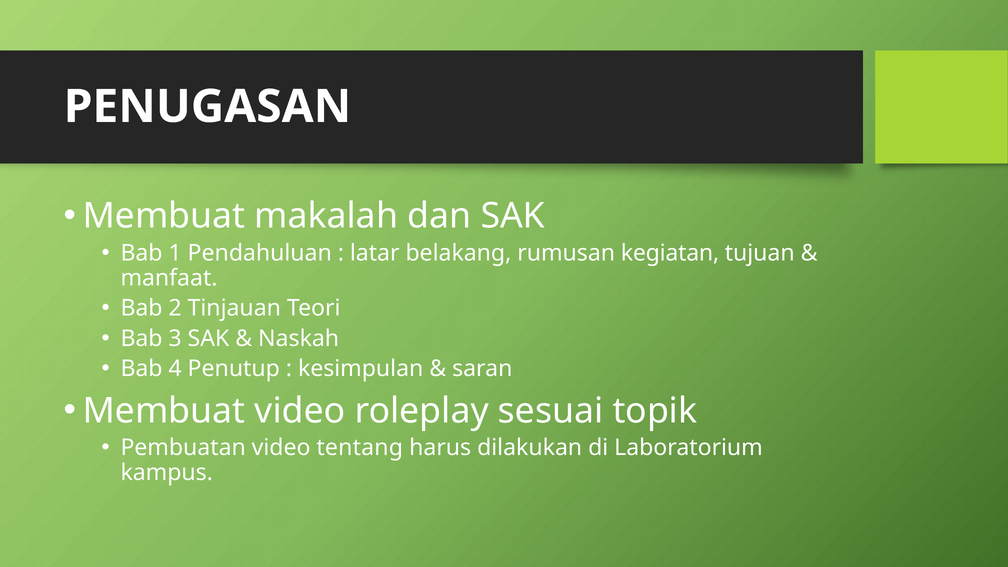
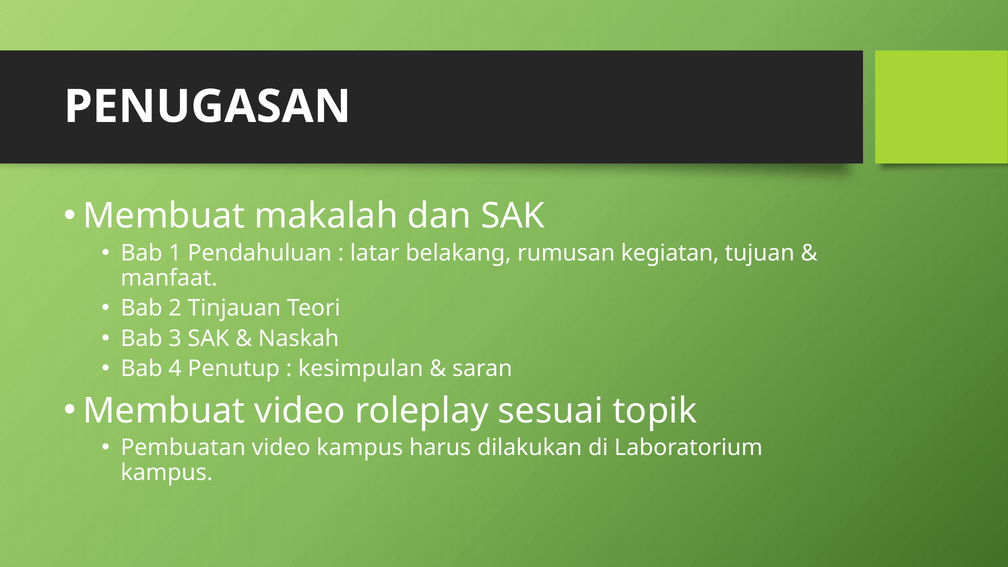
video tentang: tentang -> kampus
